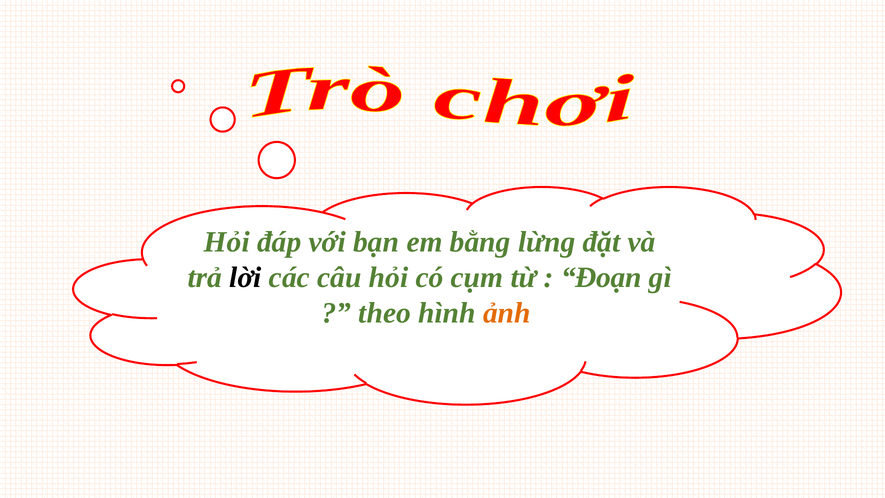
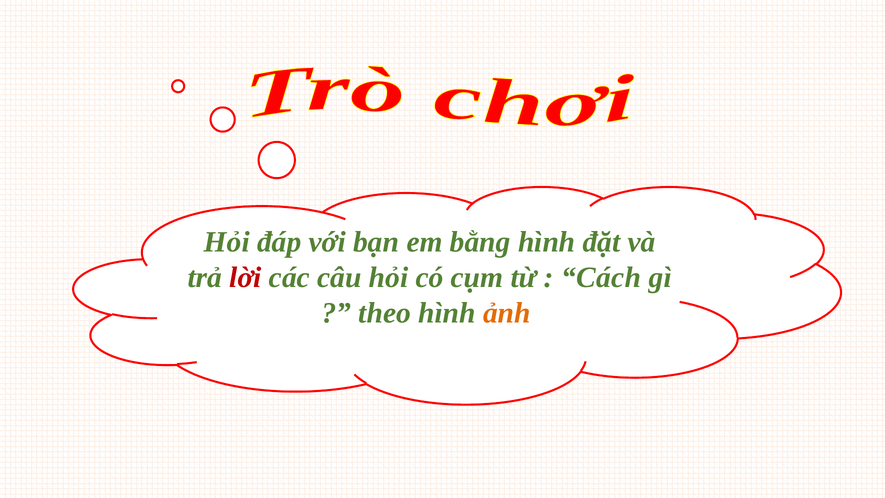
bằng lừng: lừng -> hình
lời colour: black -> red
Đoạn: Đoạn -> Cách
